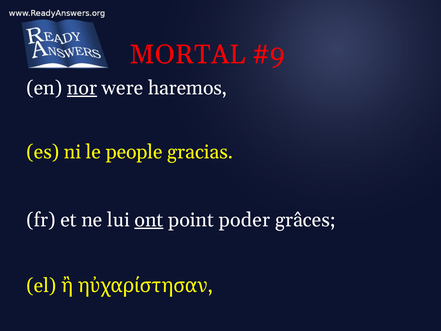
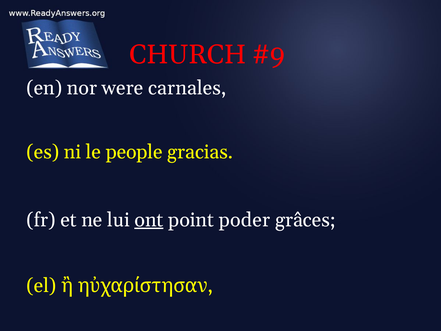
MORTAL: MORTAL -> CHURCH
nor underline: present -> none
haremos: haremos -> carnales
